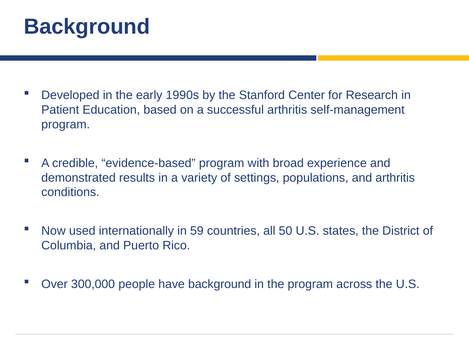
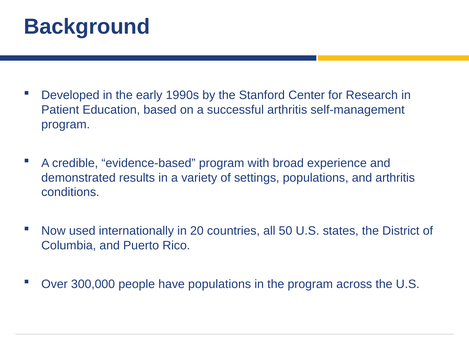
59: 59 -> 20
have background: background -> populations
